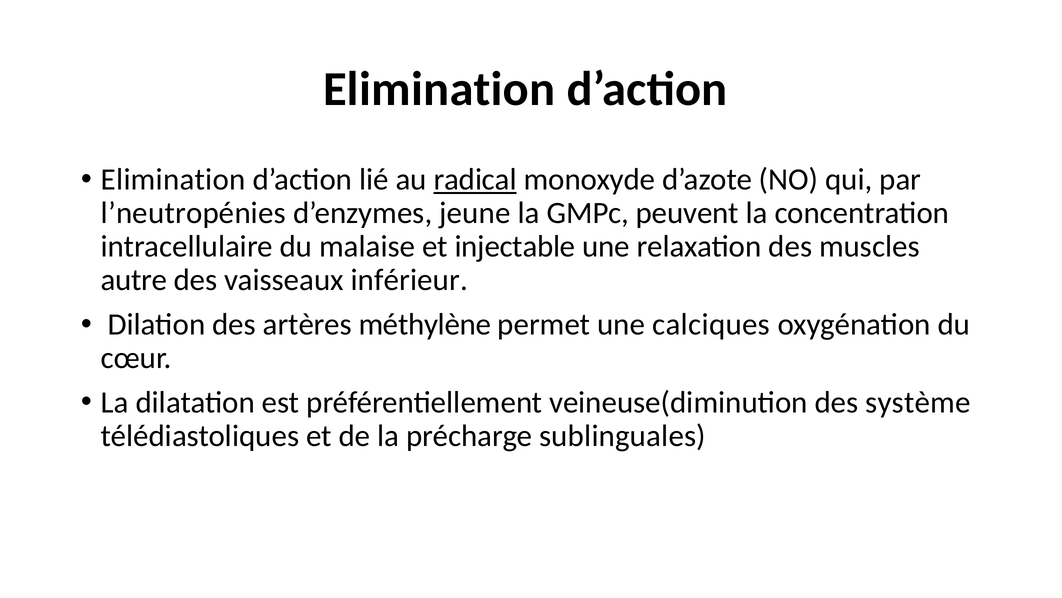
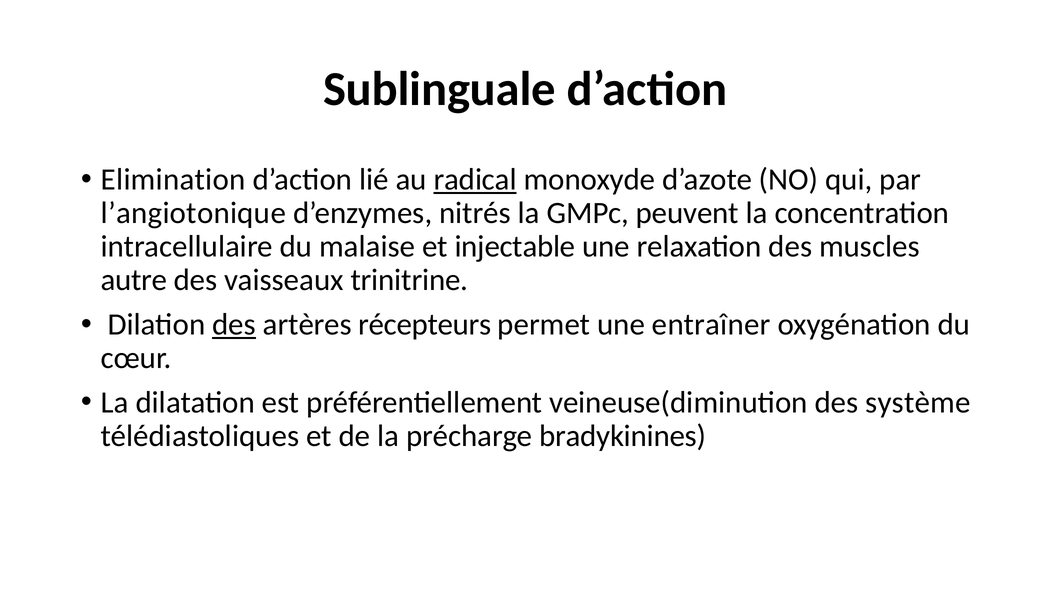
Elimination at (439, 89): Elimination -> Sublinguale
l’neutropénies: l’neutropénies -> l’angiotonique
jeune: jeune -> nitrés
inférieur: inférieur -> trinitrine
des at (234, 324) underline: none -> present
méthylène: méthylène -> récepteurs
calciques: calciques -> entraîner
sublinguales: sublinguales -> bradykinines
